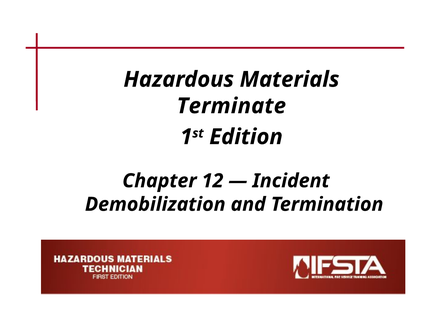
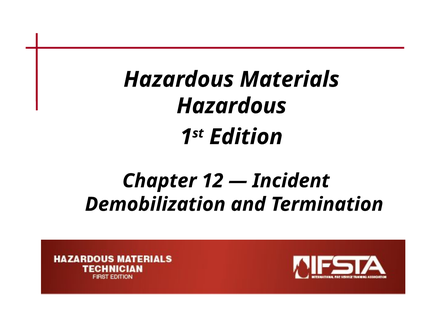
Terminate at (231, 106): Terminate -> Hazardous
